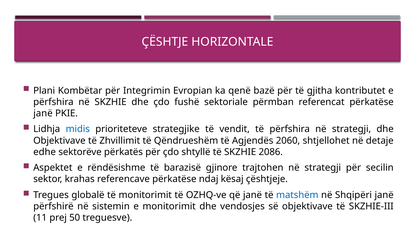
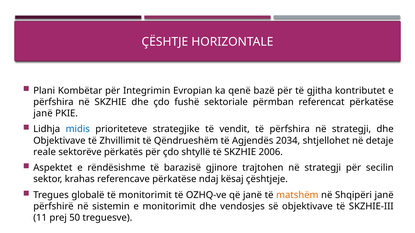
2060: 2060 -> 2034
edhe: edhe -> reale
2086: 2086 -> 2006
matshëm colour: blue -> orange
